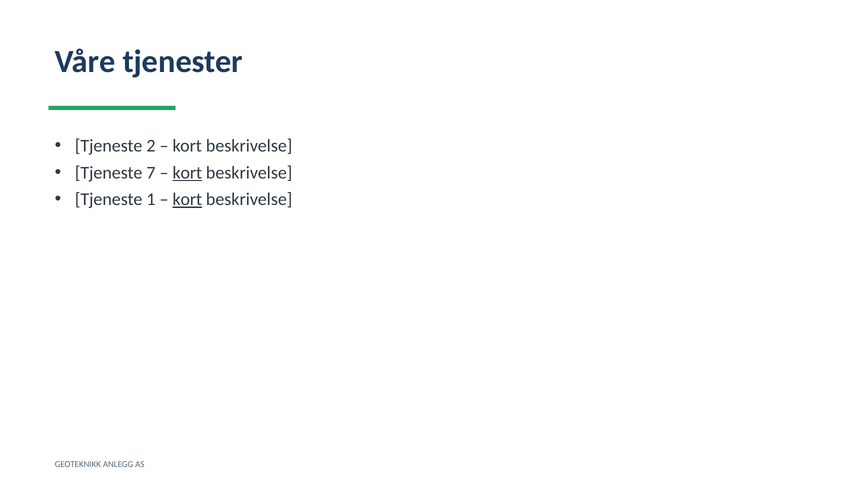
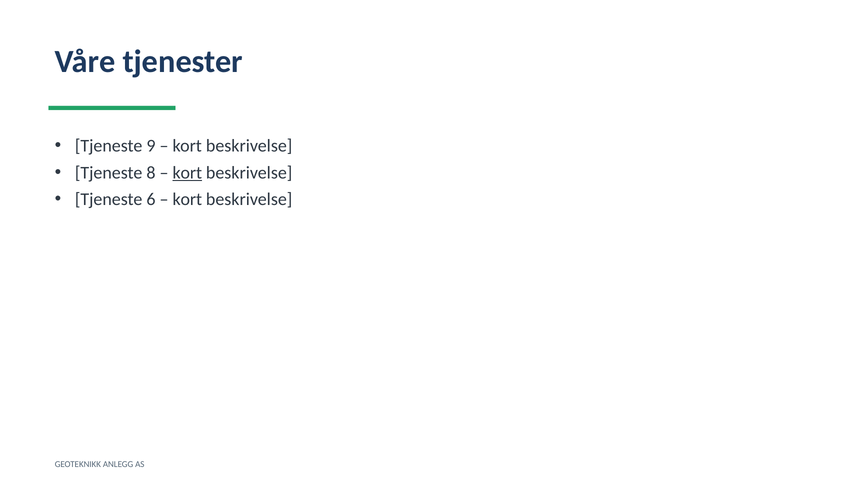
2: 2 -> 9
7: 7 -> 8
1: 1 -> 6
kort at (187, 200) underline: present -> none
